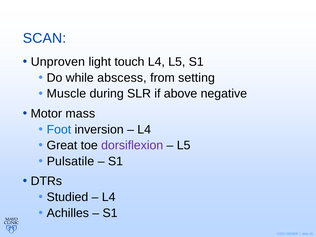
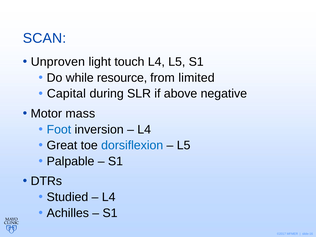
abscess: abscess -> resource
setting: setting -> limited
Muscle: Muscle -> Capital
dorsiflexion colour: purple -> blue
Pulsatile: Pulsatile -> Palpable
